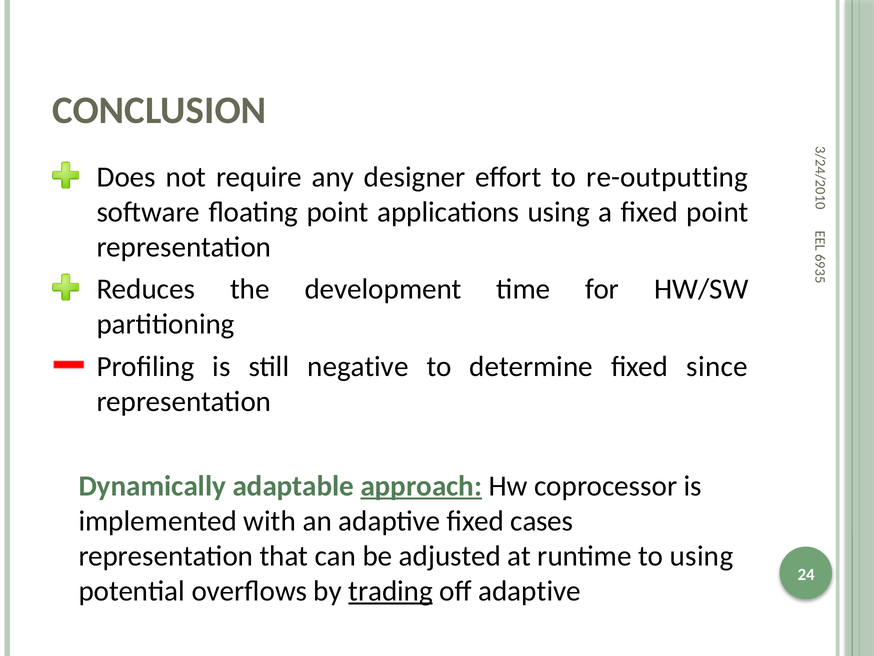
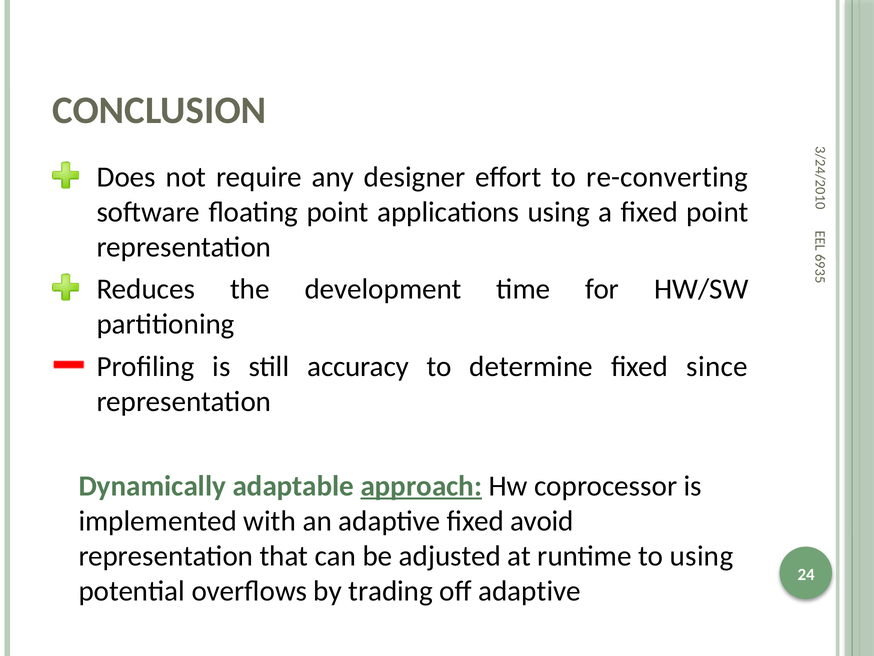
re-outputting: re-outputting -> re-converting
negative: negative -> accuracy
cases: cases -> avoid
trading underline: present -> none
